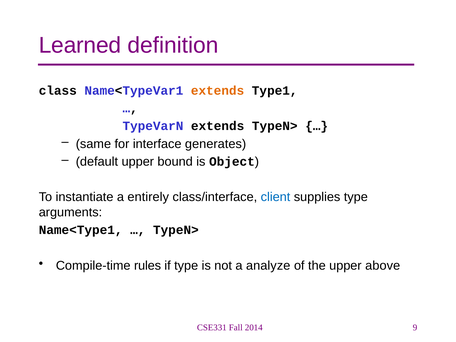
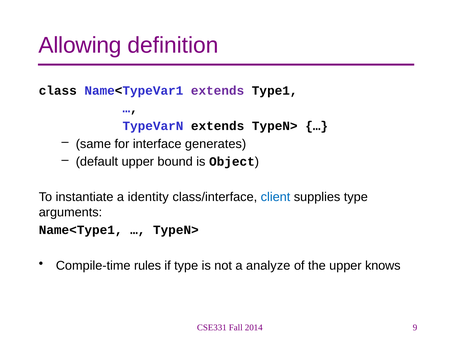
Learned: Learned -> Allowing
extends at (218, 91) colour: orange -> purple
entirely: entirely -> identity
above: above -> knows
